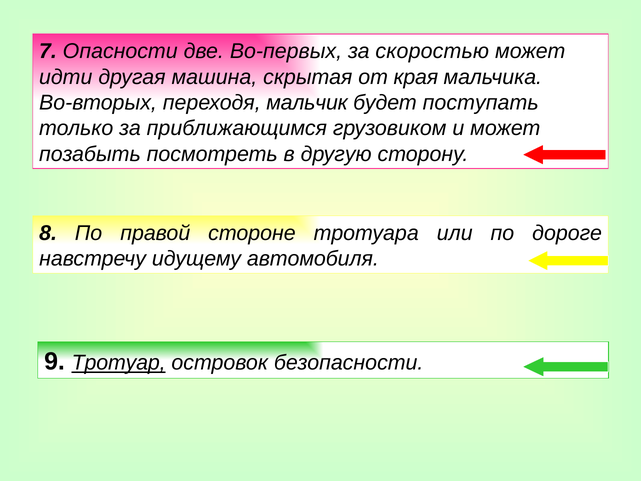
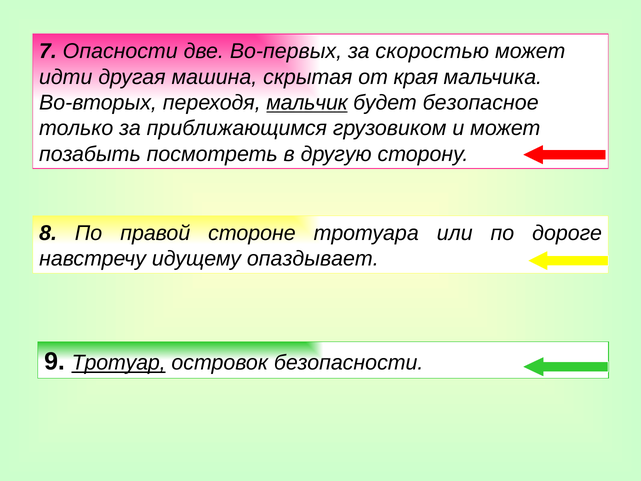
мальчик underline: none -> present
поступать: поступать -> безопасное
автомобиля: автомобиля -> опаздывает
